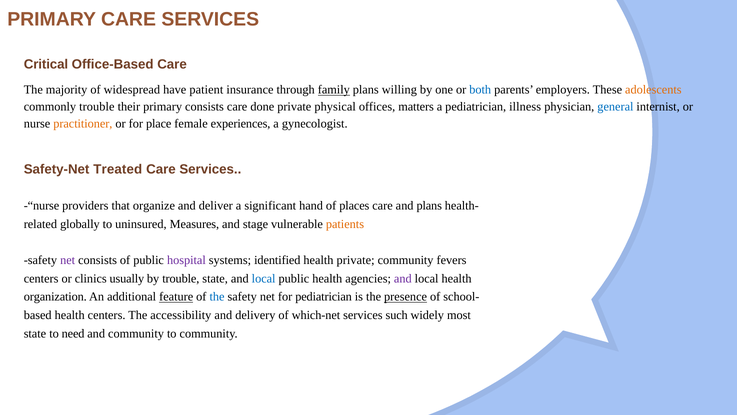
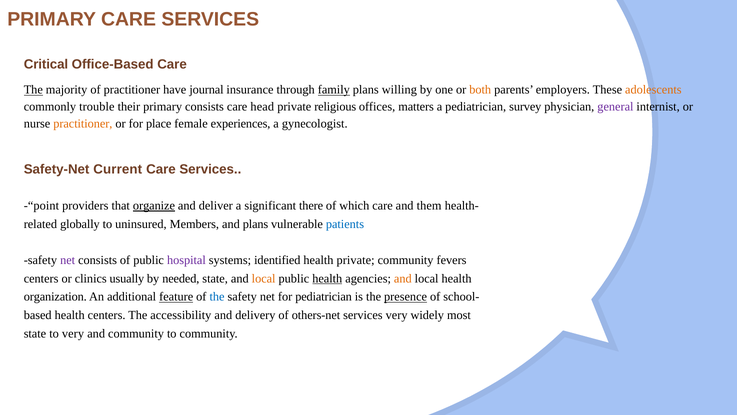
The at (33, 90) underline: none -> present
of widespread: widespread -> practitioner
patient: patient -> journal
both colour: blue -> orange
done: done -> head
physical: physical -> religious
illness: illness -> survey
general colour: blue -> purple
Treated: Treated -> Current
-“nurse: -“nurse -> -“point
organize underline: none -> present
hand: hand -> there
places: places -> which
and plans: plans -> them
Measures: Measures -> Members
and stage: stage -> plans
patients colour: orange -> blue
by trouble: trouble -> needed
local at (264, 278) colour: blue -> orange
health at (327, 278) underline: none -> present
and at (403, 278) colour: purple -> orange
which-net: which-net -> others-net
services such: such -> very
to need: need -> very
